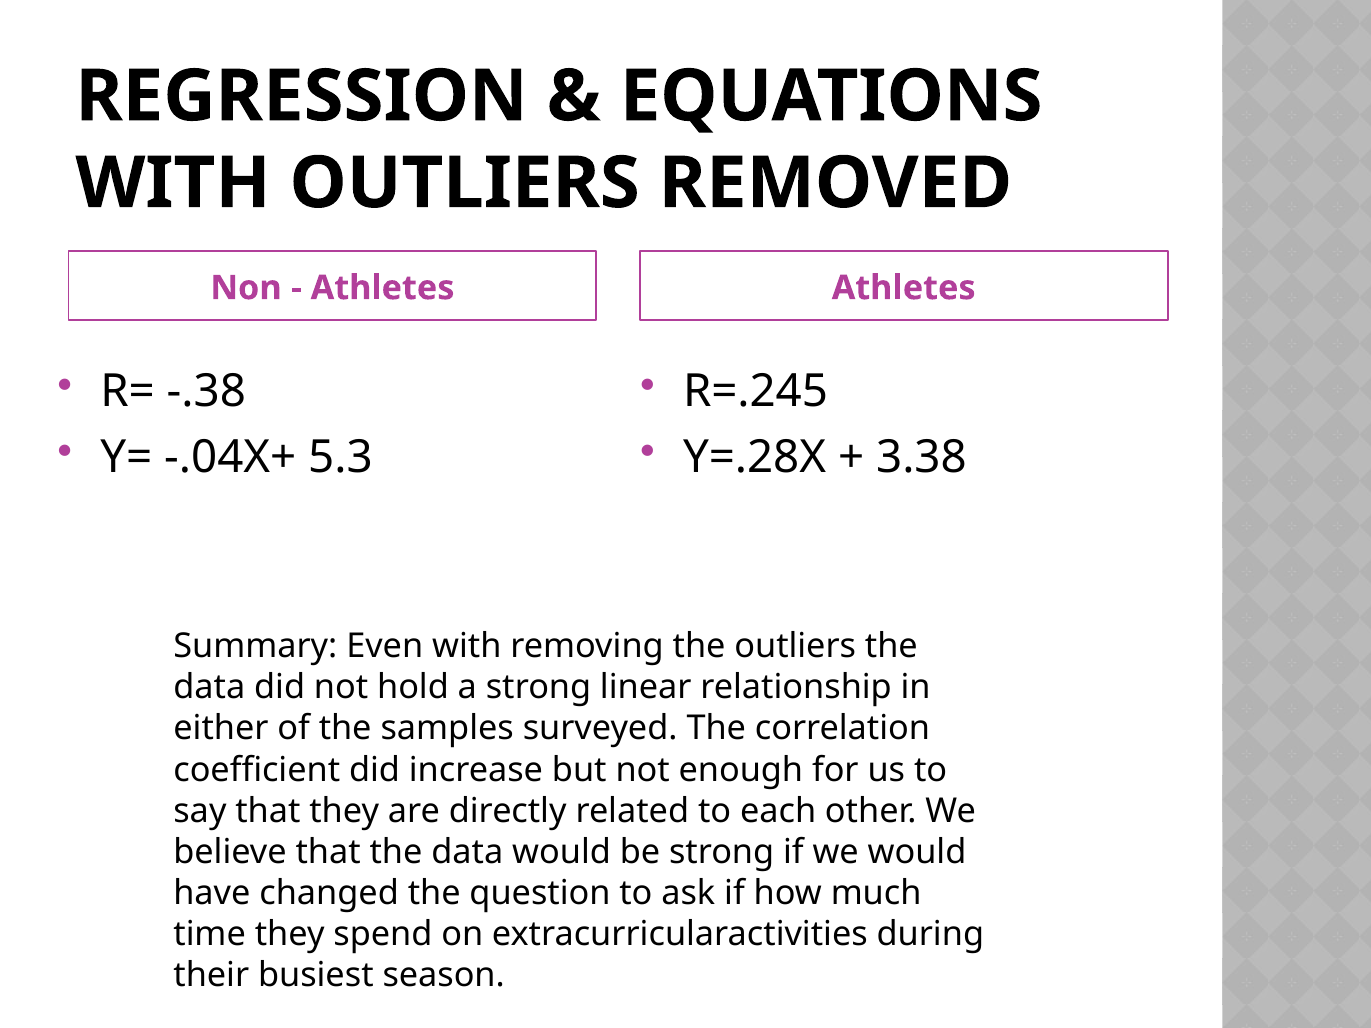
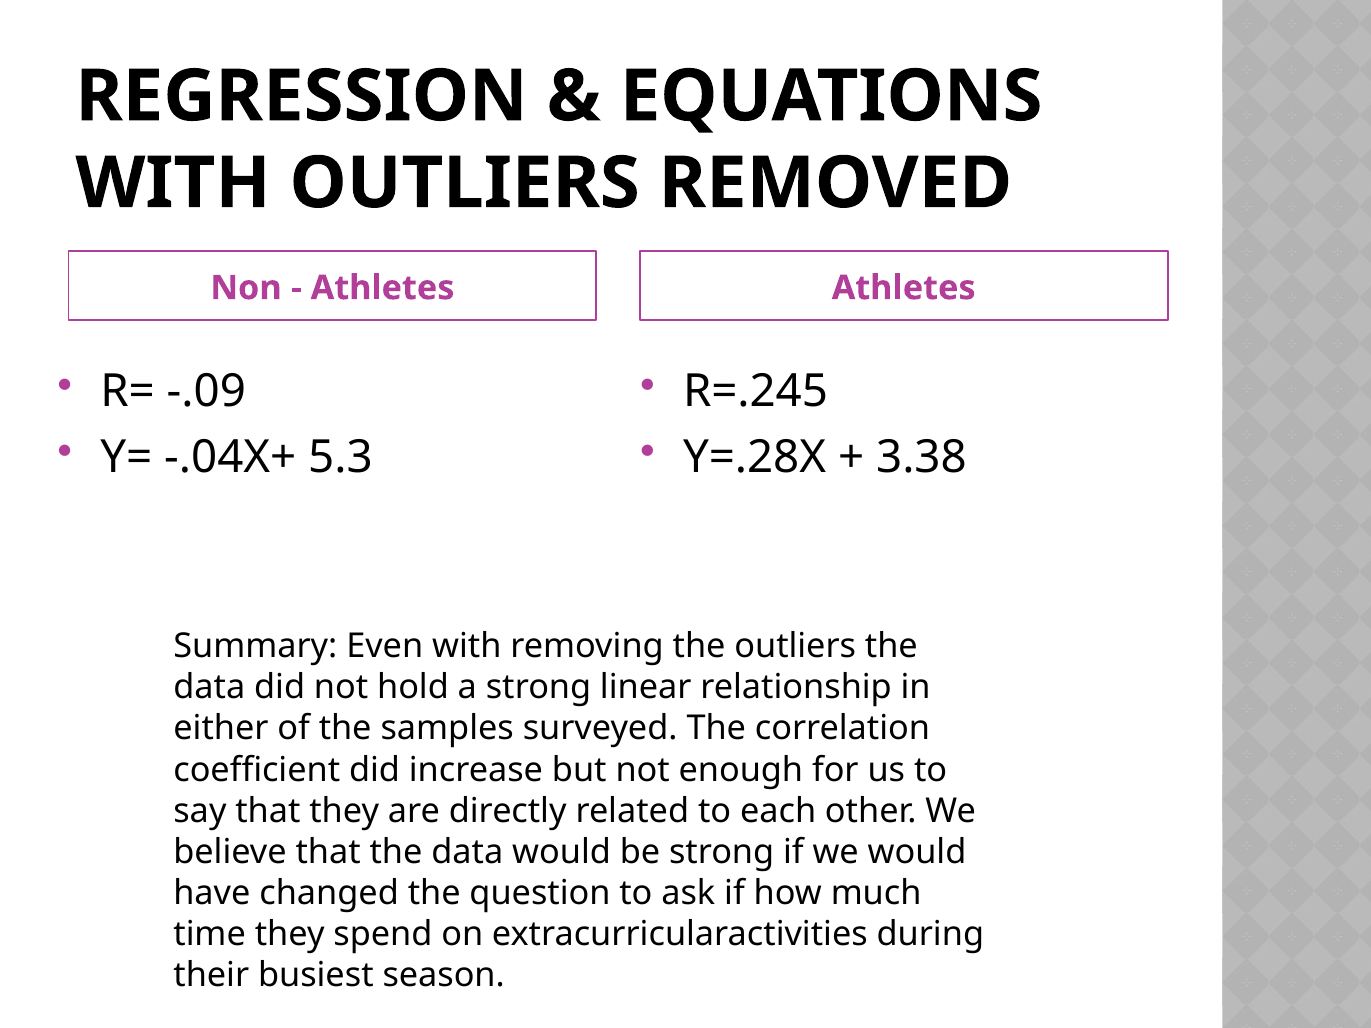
-.38: -.38 -> -.09
